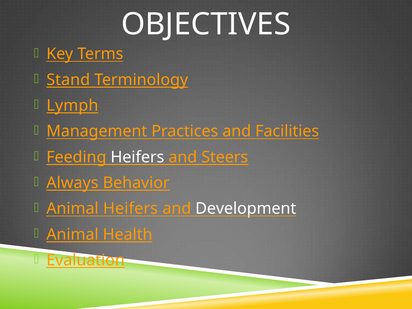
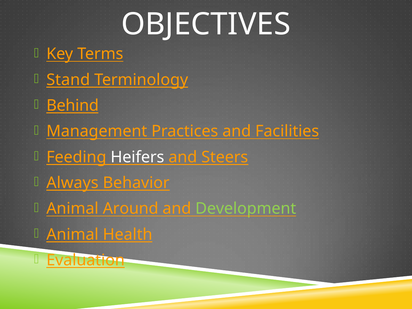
Lymph: Lymph -> Behind
Animal Heifers: Heifers -> Around
Development colour: white -> light green
